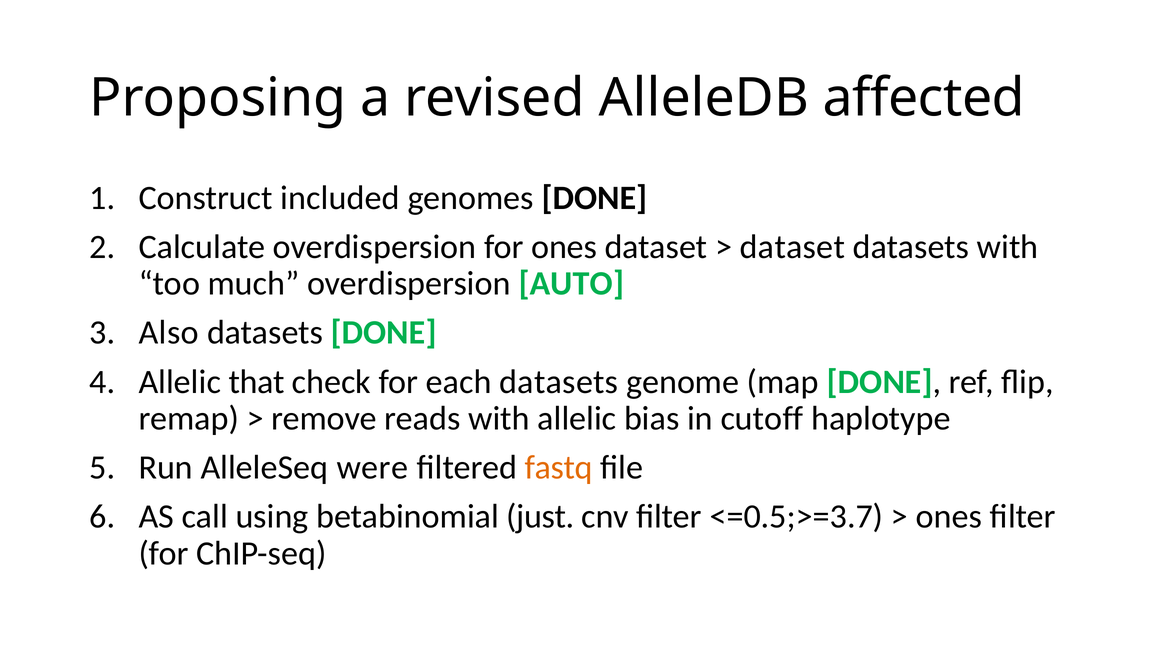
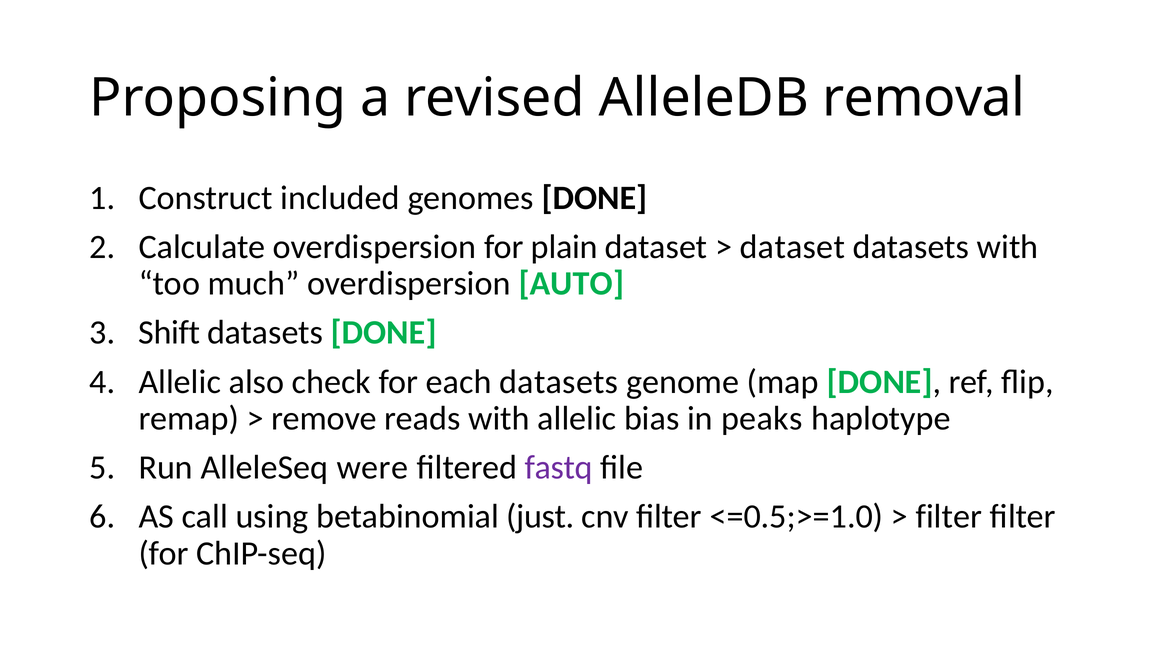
affected: affected -> removal
for ones: ones -> plain
Also: Also -> Shift
that: that -> also
cutoff: cutoff -> peaks
fastq colour: orange -> purple
<=0.5;>=3.7: <=0.5;>=3.7 -> <=0.5;>=1.0
ones at (949, 517): ones -> filter
